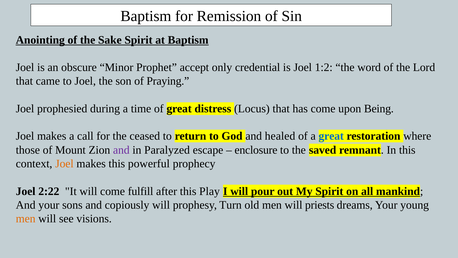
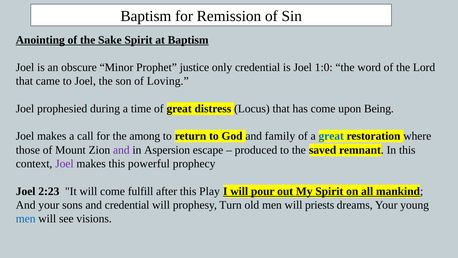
accept: accept -> justice
1:2: 1:2 -> 1:0
Praying: Praying -> Loving
ceased: ceased -> among
healed: healed -> family
Paralyzed: Paralyzed -> Aspersion
enclosure: enclosure -> produced
Joel at (64, 163) colour: orange -> purple
2:22: 2:22 -> 2:23
and copiously: copiously -> credential
men at (26, 218) colour: orange -> blue
